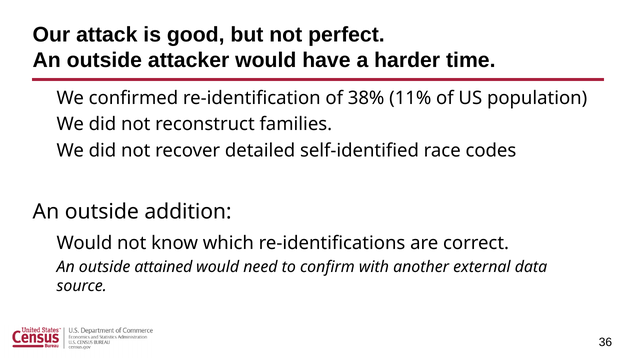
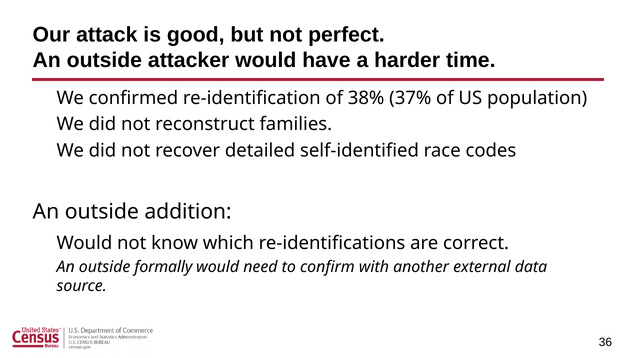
11%: 11% -> 37%
attained: attained -> formally
